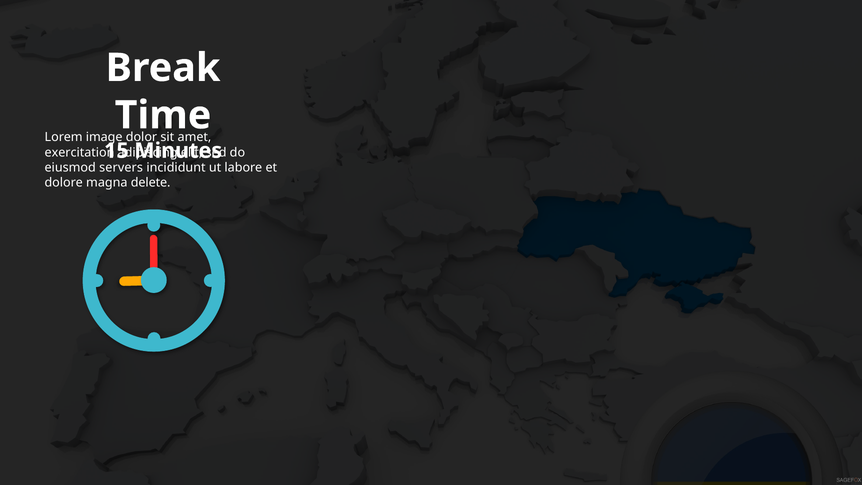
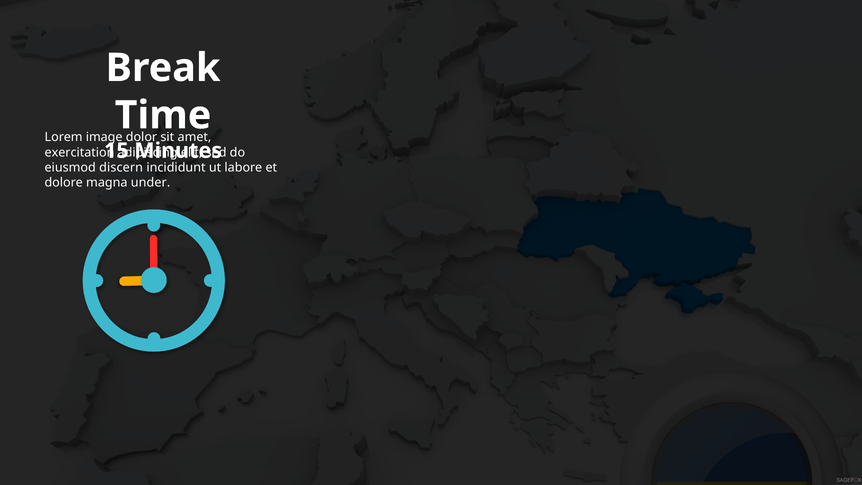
servers: servers -> discern
delete: delete -> under
